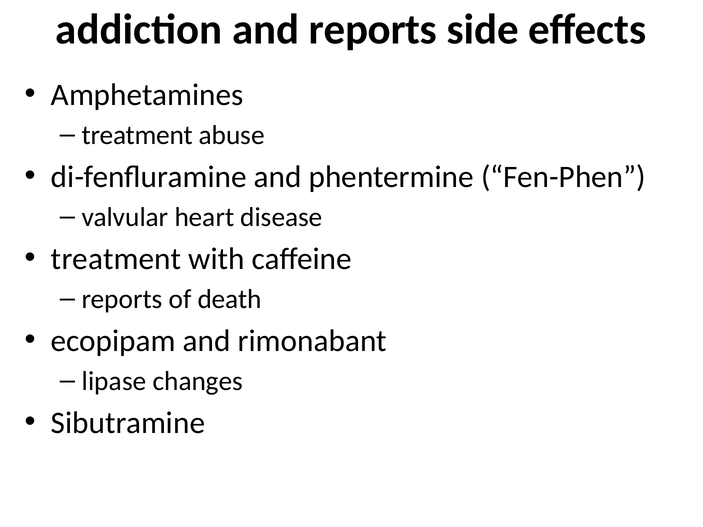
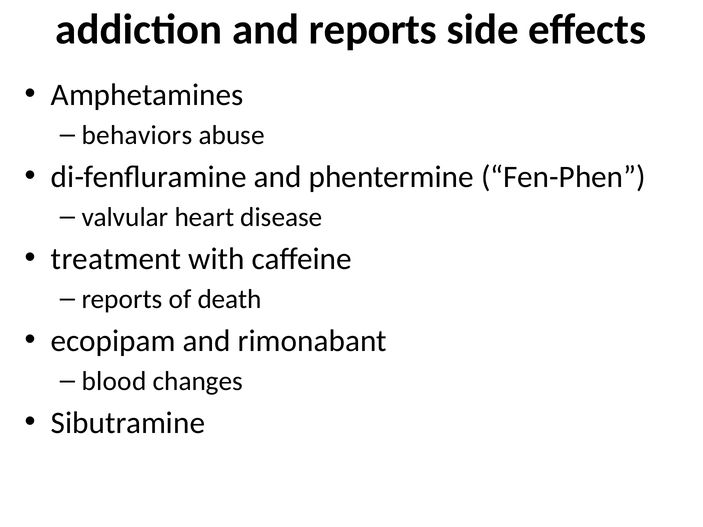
treatment at (137, 135): treatment -> behaviors
lipase: lipase -> blood
